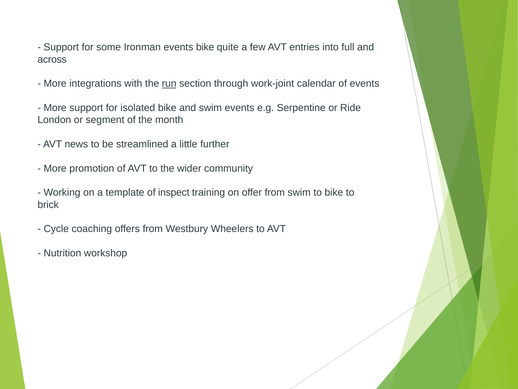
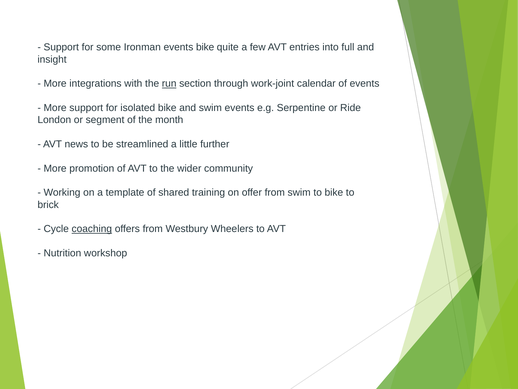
across: across -> insight
inspect: inspect -> shared
coaching underline: none -> present
